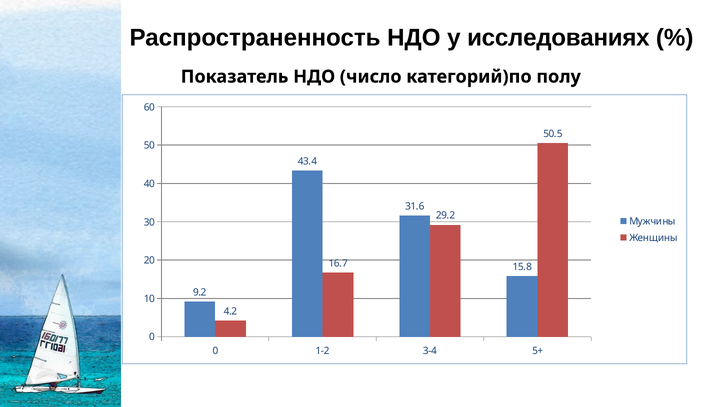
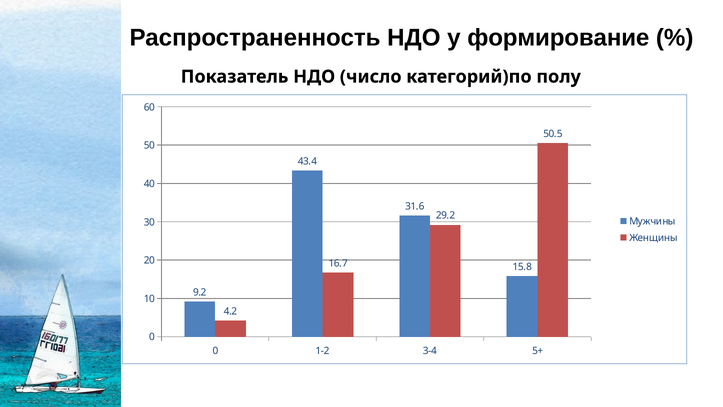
исследованиях: исследованиях -> формирование
